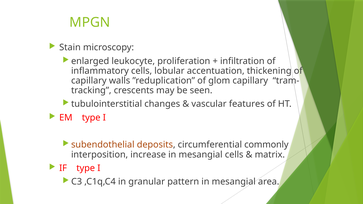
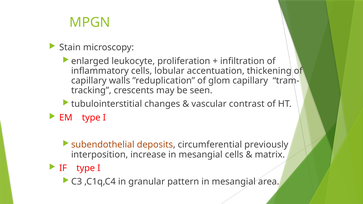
features: features -> contrast
commonly: commonly -> previously
